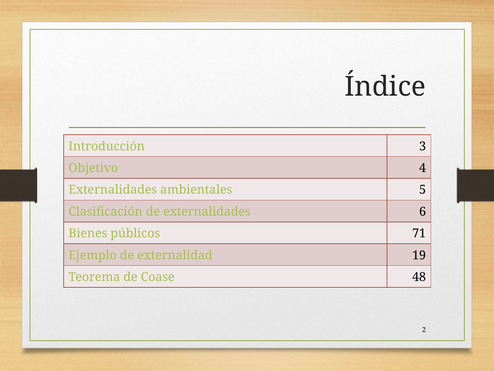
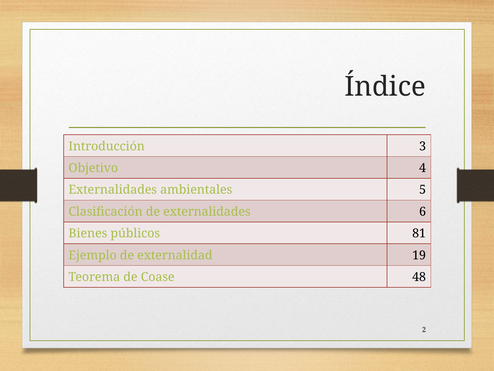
71: 71 -> 81
